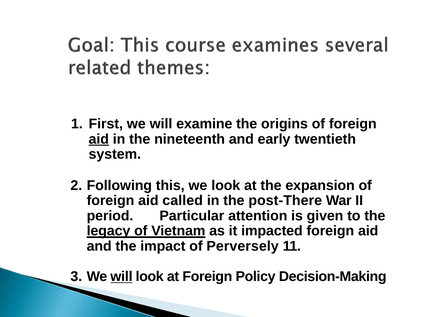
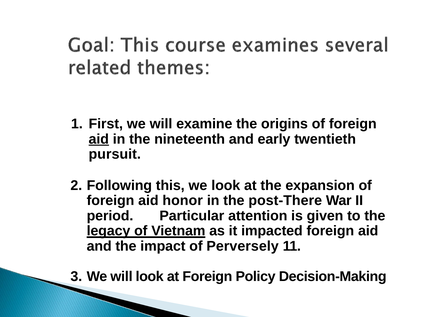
system: system -> pursuit
called: called -> honor
will at (121, 276) underline: present -> none
